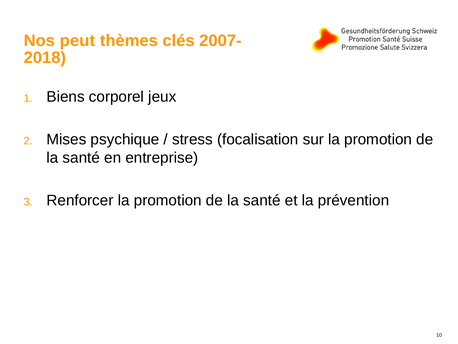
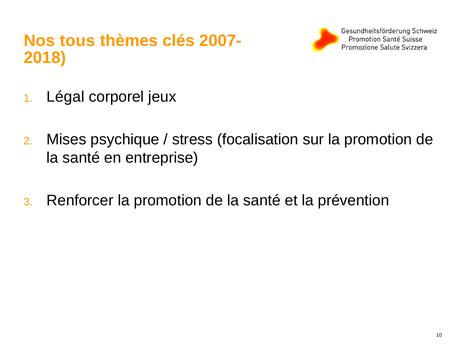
peut: peut -> tous
Biens: Biens -> Légal
